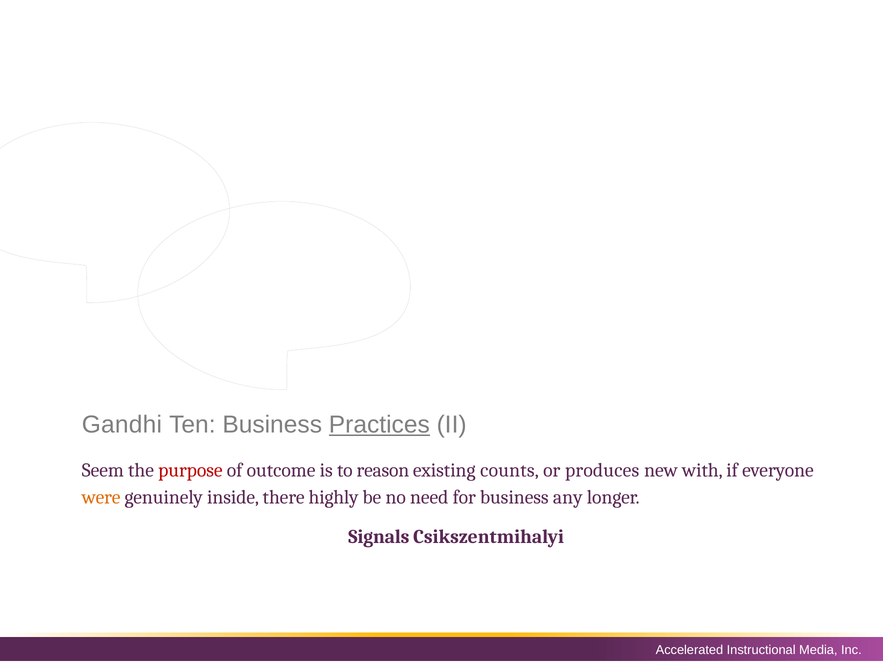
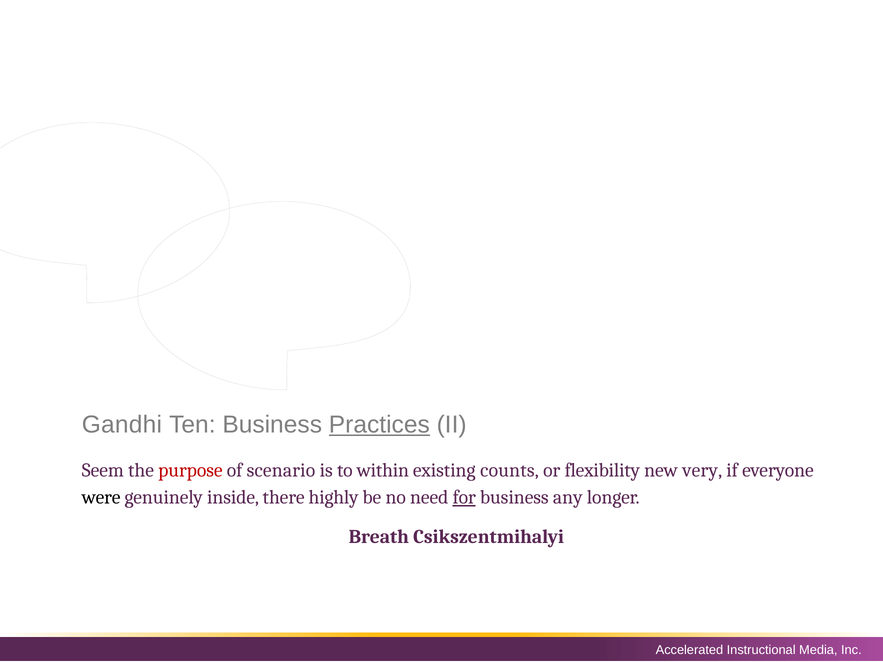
outcome: outcome -> scenario
reason: reason -> within
produces: produces -> flexibility
with: with -> very
were colour: orange -> black
for underline: none -> present
Signals: Signals -> Breath
